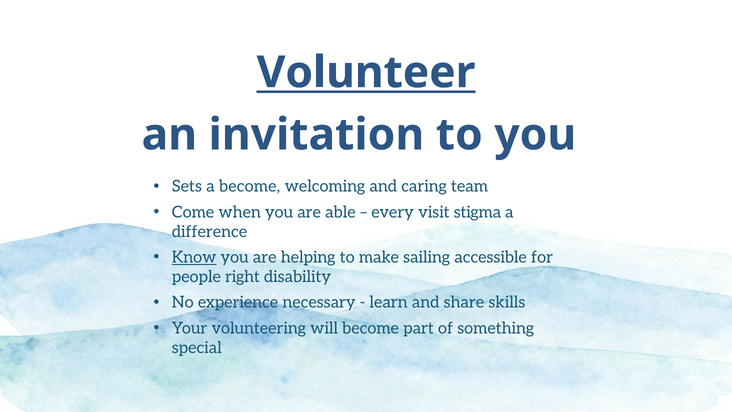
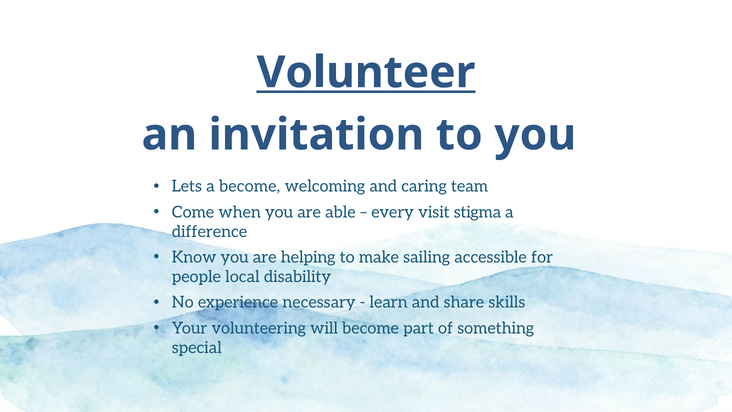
Sets: Sets -> Lets
Know underline: present -> none
right: right -> local
